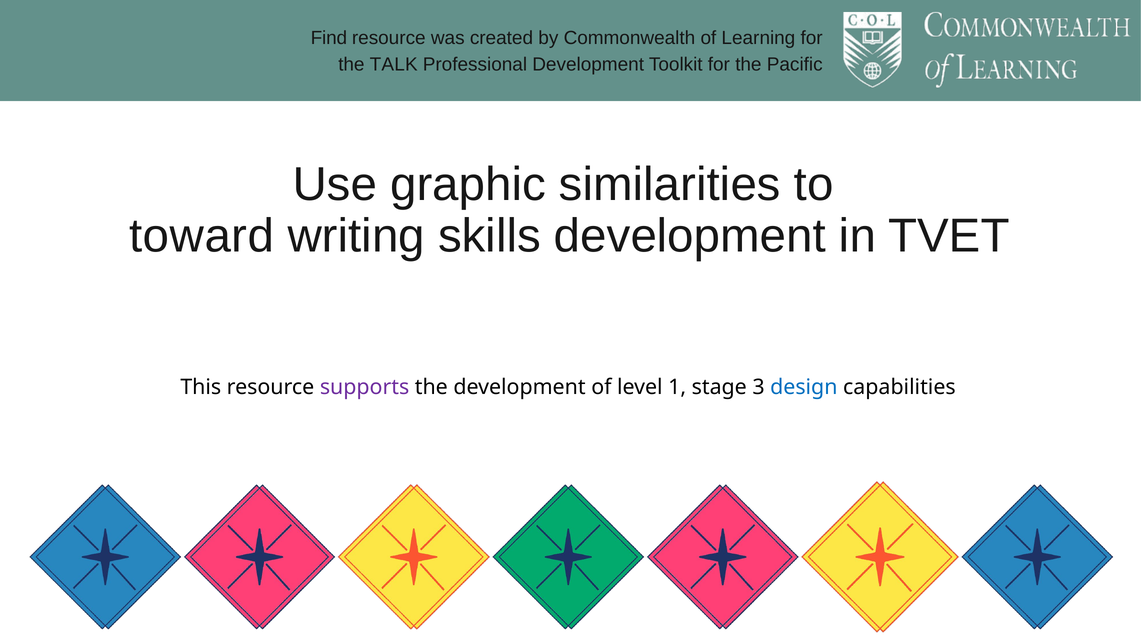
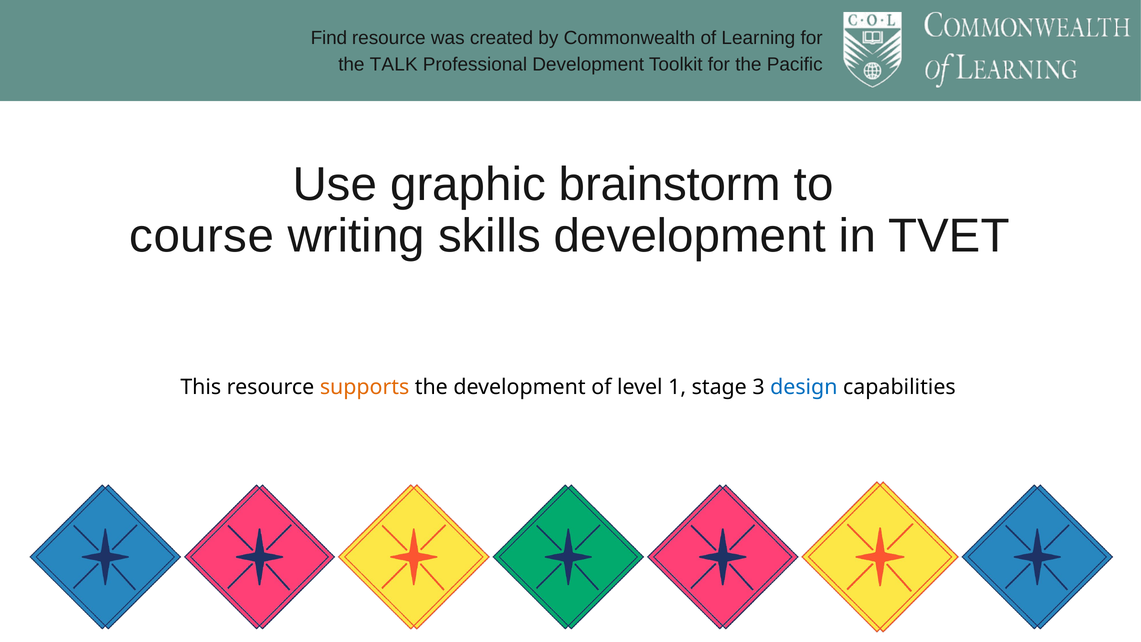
similarities: similarities -> brainstorm
toward: toward -> course
supports colour: purple -> orange
